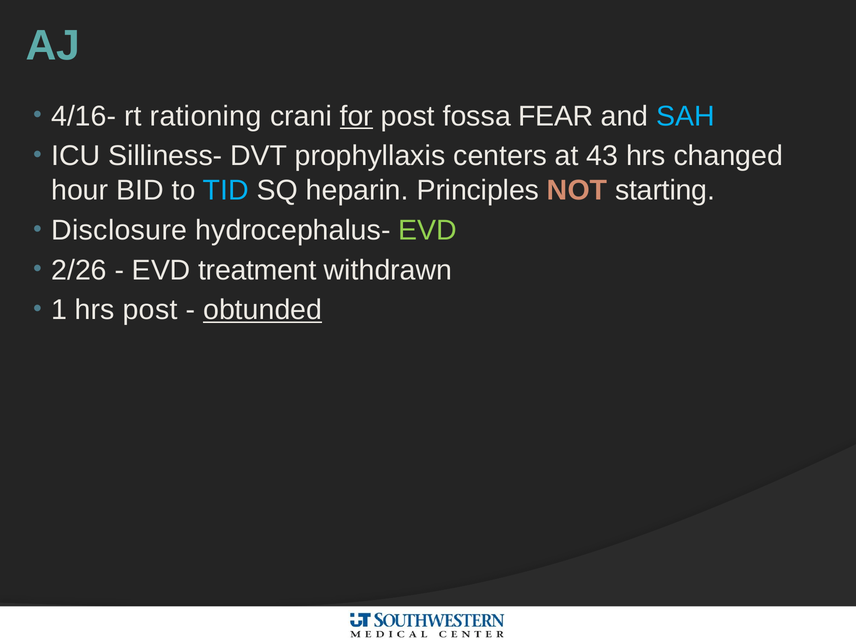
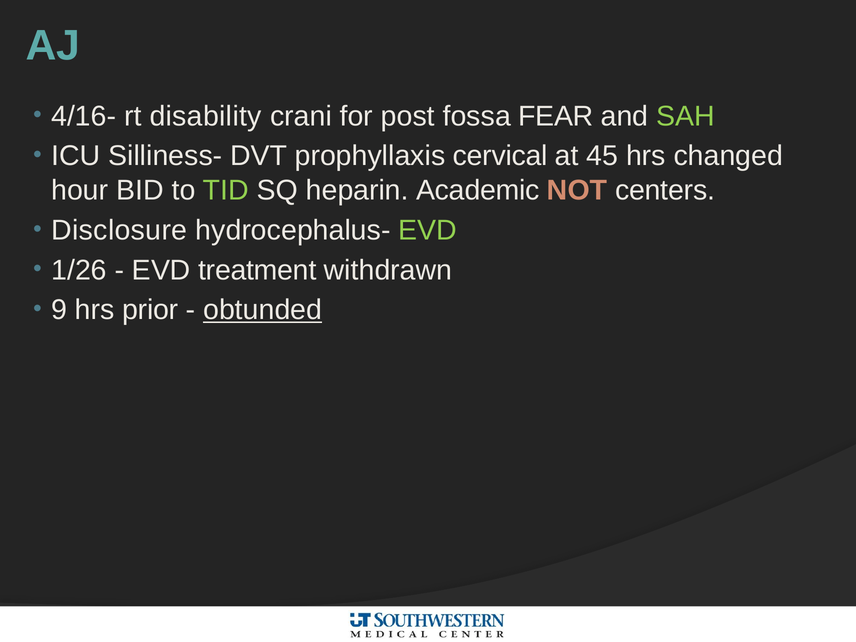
rationing: rationing -> disability
for underline: present -> none
SAH colour: light blue -> light green
centers: centers -> cervical
43: 43 -> 45
TID colour: light blue -> light green
Principles: Principles -> Academic
starting: starting -> centers
2/26: 2/26 -> 1/26
1: 1 -> 9
hrs post: post -> prior
